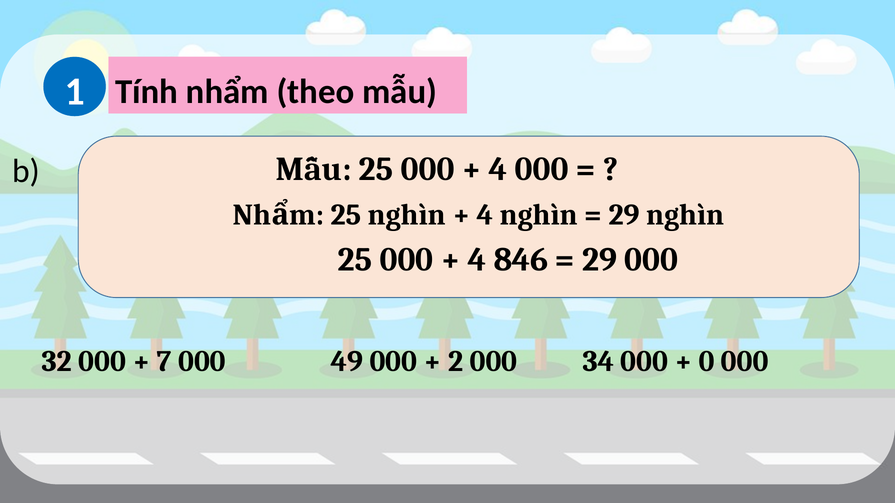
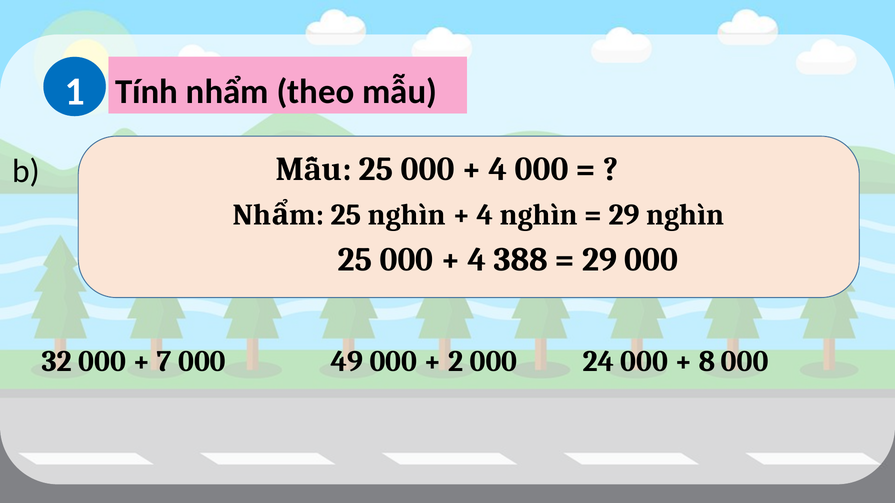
846: 846 -> 388
34: 34 -> 24
0: 0 -> 8
